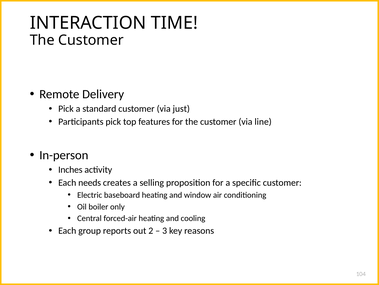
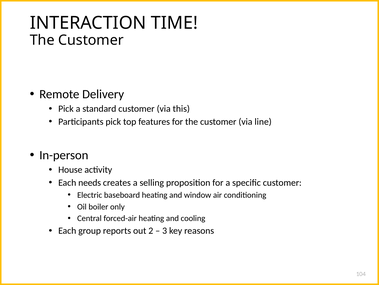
just: just -> this
Inches: Inches -> House
